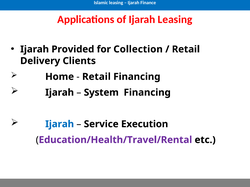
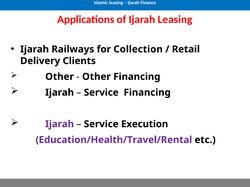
Provided: Provided -> Railways
Home at (60, 77): Home -> Other
Retail at (96, 77): Retail -> Other
System at (101, 93): System -> Service
Ijarah at (60, 124) colour: blue -> purple
